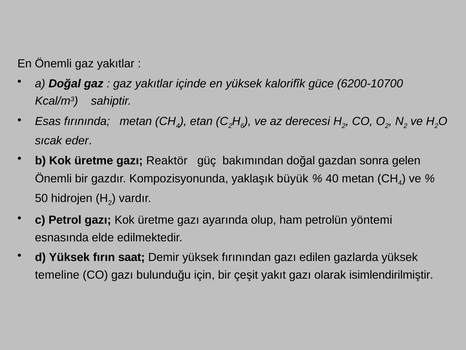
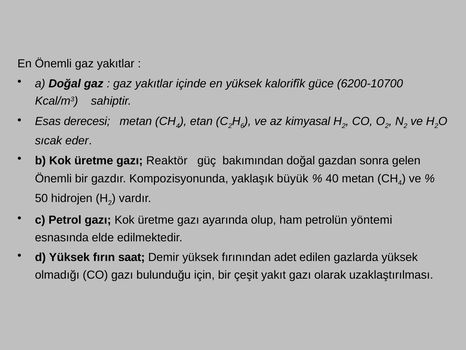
fırınında: fırınında -> derecesi
derecesi: derecesi -> kimyasal
fırınından gazı: gazı -> adet
temeline: temeline -> olmadığı
isimlendirilmiştir: isimlendirilmiştir -> uzaklaştırılması
